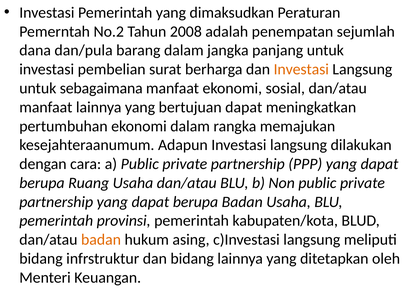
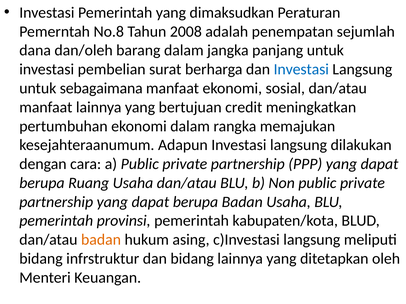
No.2: No.2 -> No.8
dan/pula: dan/pula -> dan/oleh
Investasi at (301, 69) colour: orange -> blue
bertujuan dapat: dapat -> credit
